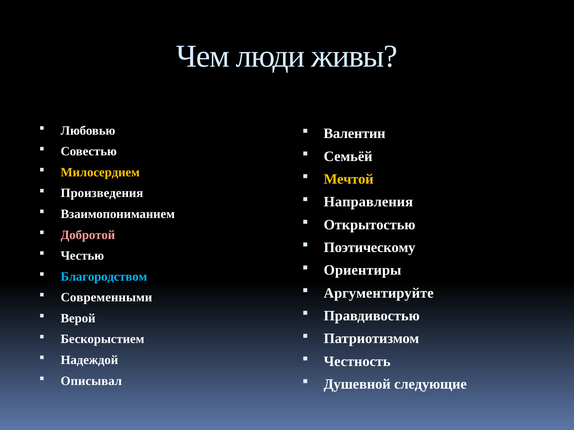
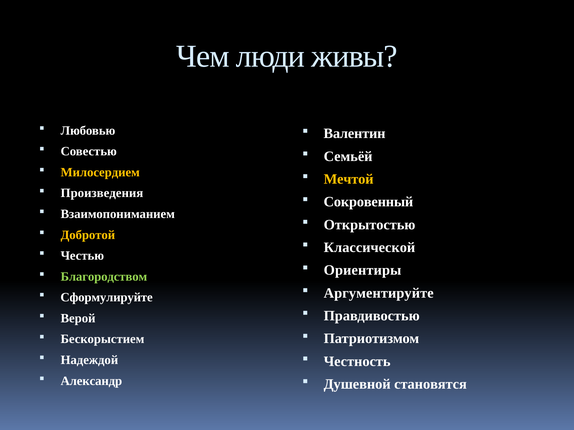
Направления: Направления -> Сокровенный
Добротой colour: pink -> yellow
Поэтическому: Поэтическому -> Классической
Благородством colour: light blue -> light green
Современными: Современными -> Сформулируйте
Описывал: Описывал -> Александр
следующие: следующие -> становятся
